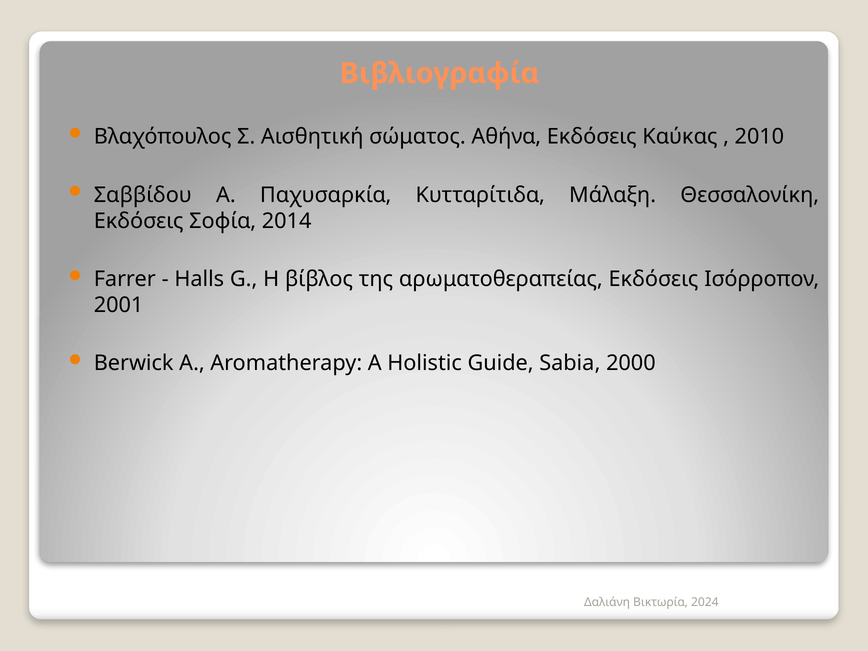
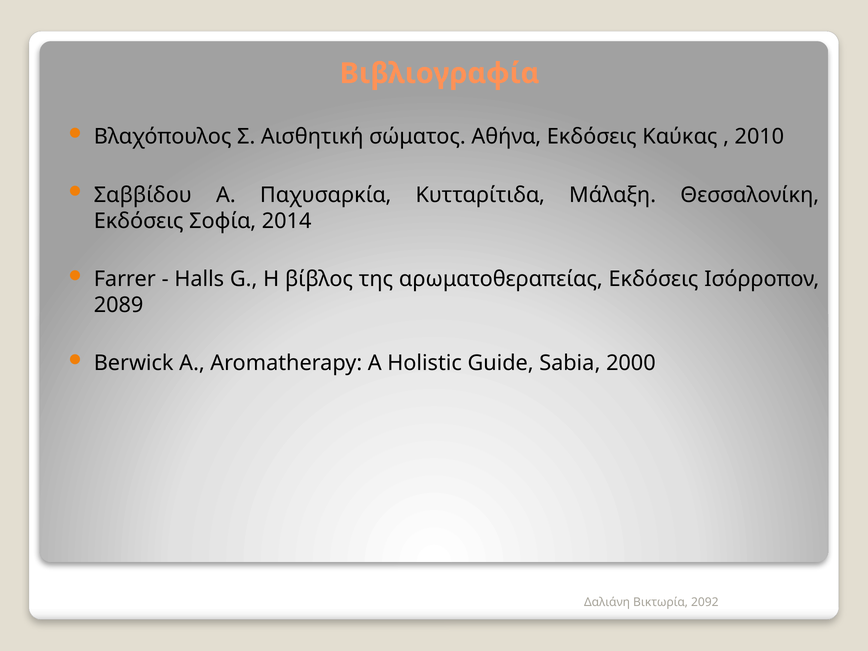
2001: 2001 -> 2089
2024: 2024 -> 2092
